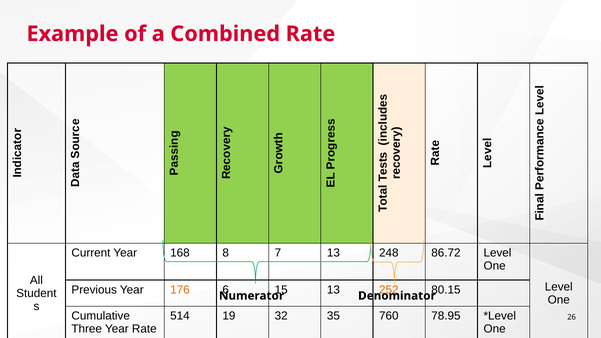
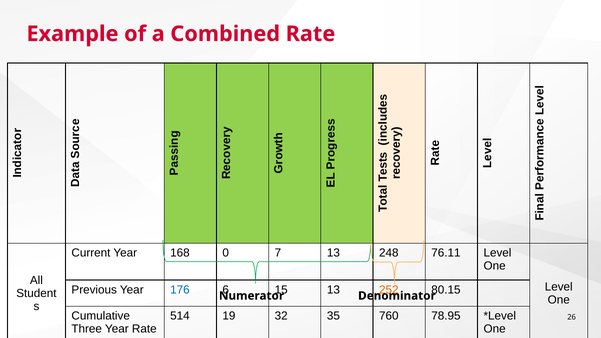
8: 8 -> 0
86.72: 86.72 -> 76.11
176 colour: orange -> blue
